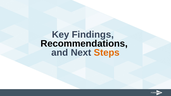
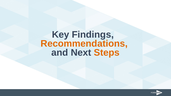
Recommendations colour: black -> orange
